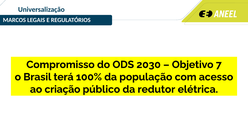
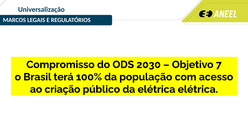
da redutor: redutor -> elétrica
